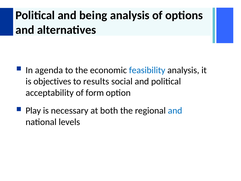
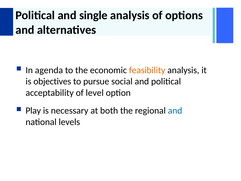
being: being -> single
feasibility colour: blue -> orange
results: results -> pursue
form: form -> level
